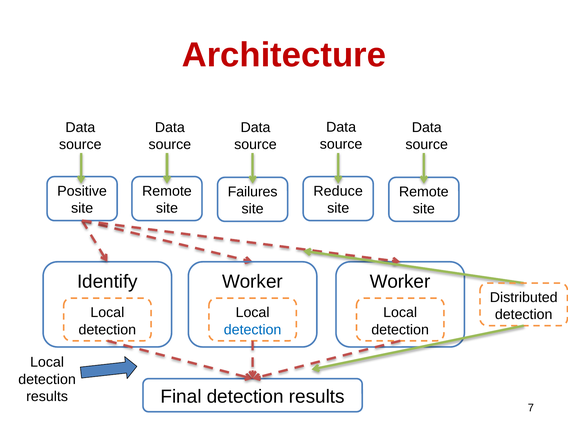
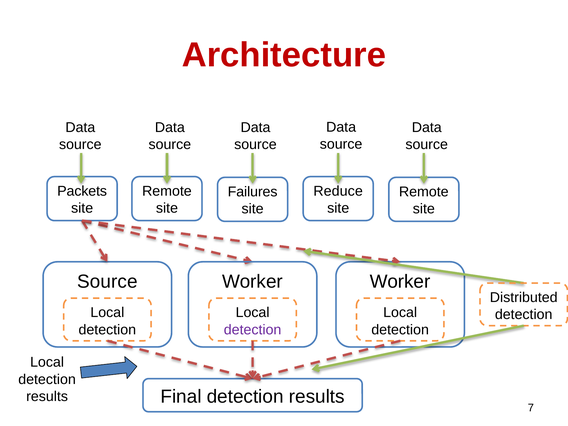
Positive: Positive -> Packets
Identify at (107, 281): Identify -> Source
detection at (253, 330) colour: blue -> purple
